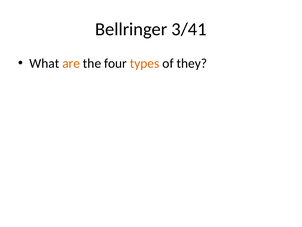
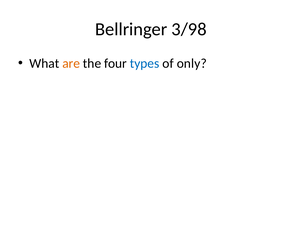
3/41: 3/41 -> 3/98
types colour: orange -> blue
they: they -> only
